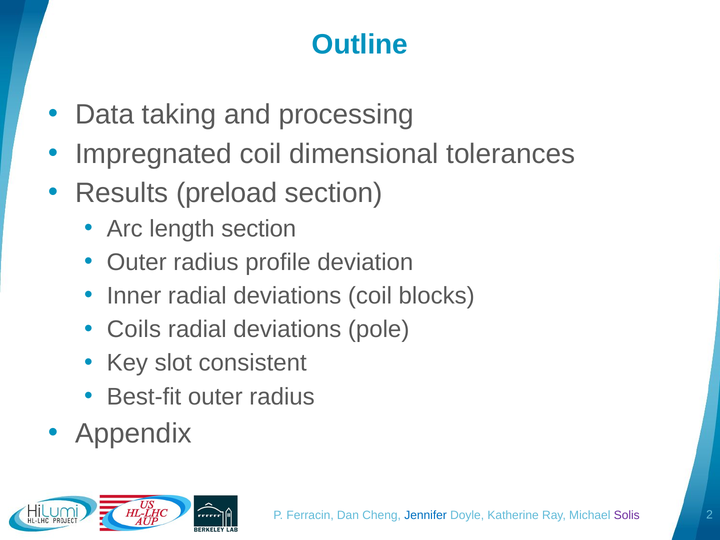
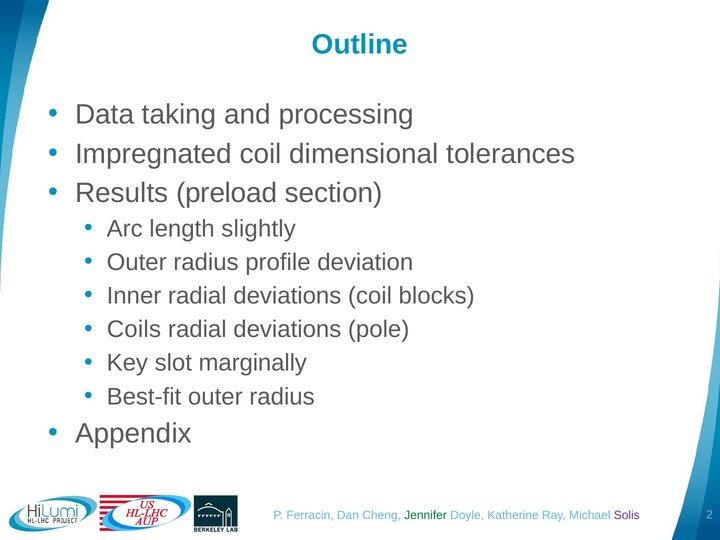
length section: section -> slightly
consistent: consistent -> marginally
Jennifer colour: blue -> green
